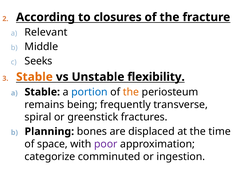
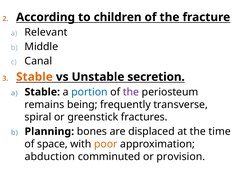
closures: closures -> children
Seeks: Seeks -> Canal
flexibility: flexibility -> secretion
the at (131, 92) colour: orange -> purple
poor colour: purple -> orange
categorize: categorize -> abduction
ingestion: ingestion -> provision
